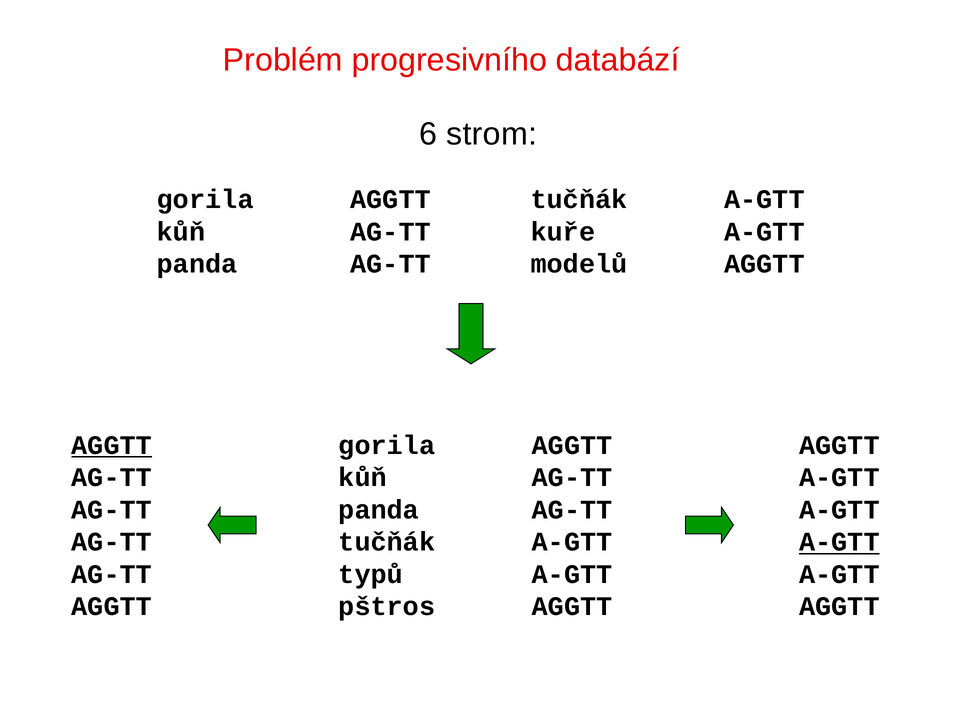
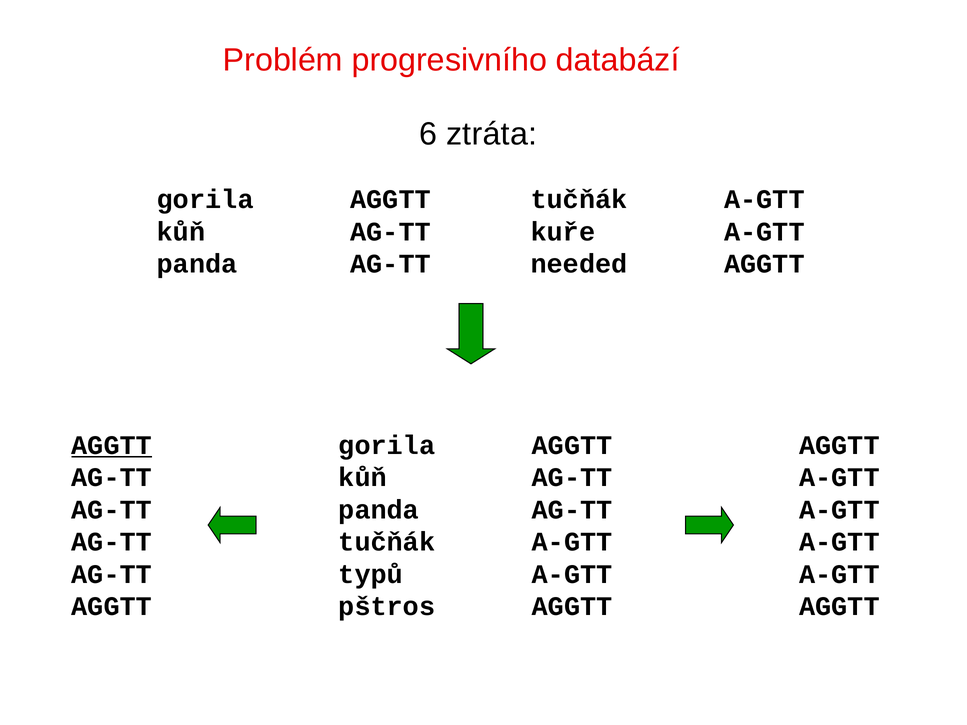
strom: strom -> ztráta
modelů: modelů -> needed
A-GTT at (839, 542) underline: present -> none
